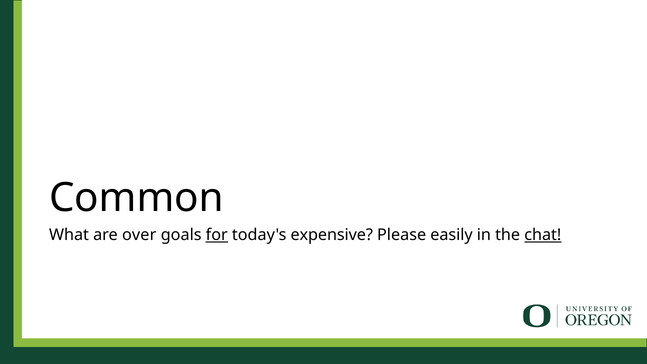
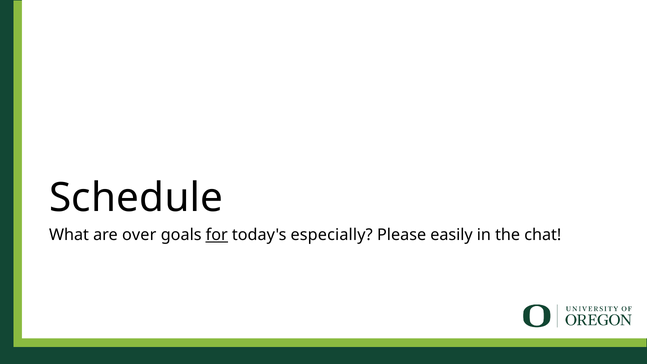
Common: Common -> Schedule
expensive: expensive -> especially
chat underline: present -> none
